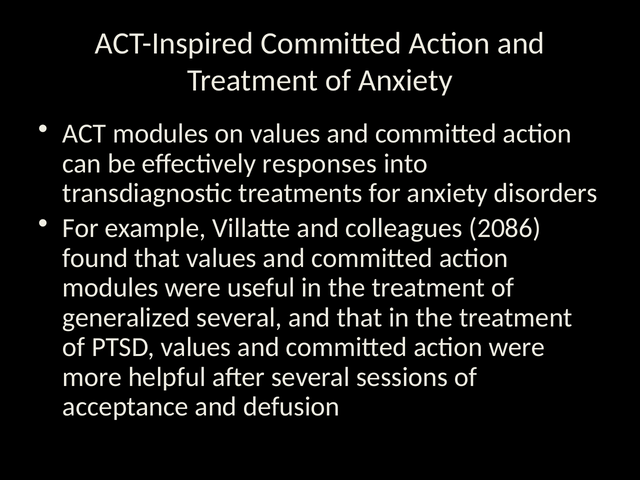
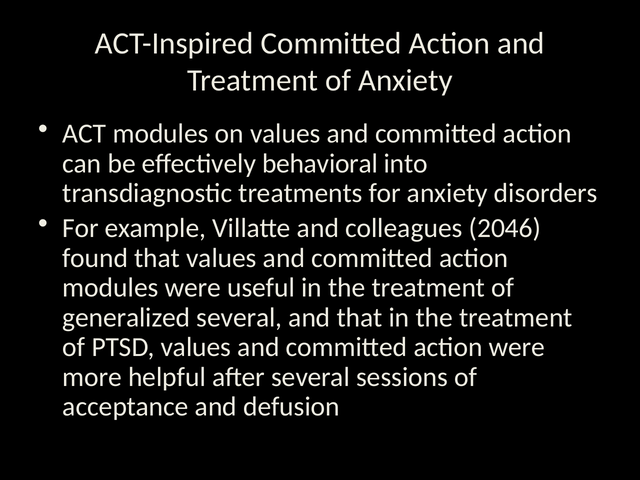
responses: responses -> behavioral
2086: 2086 -> 2046
